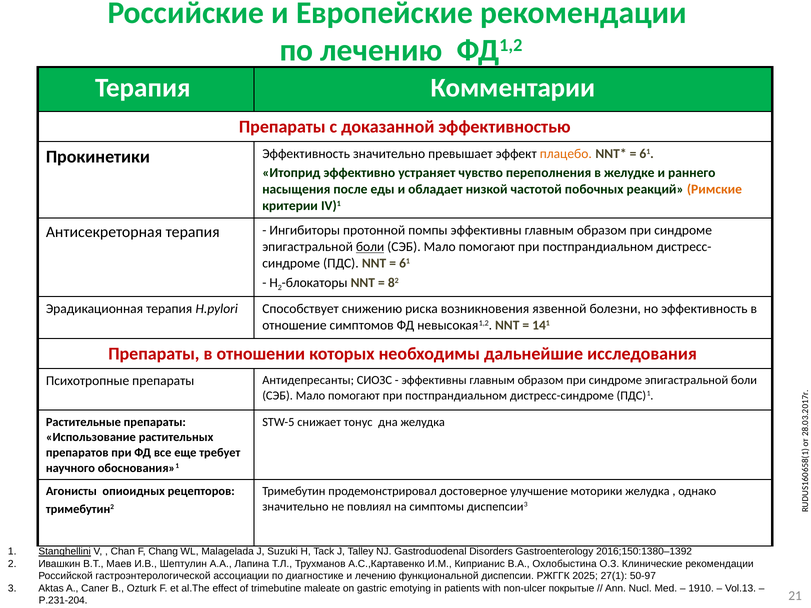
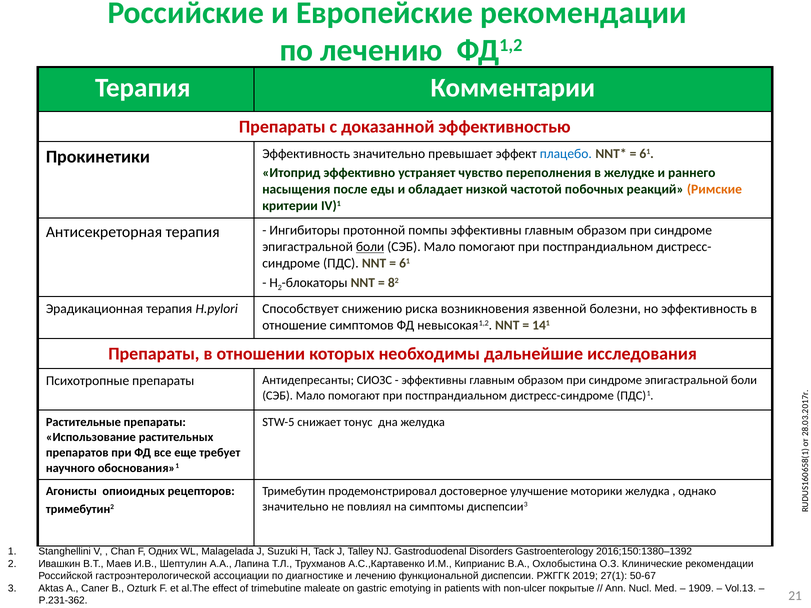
плацебо colour: orange -> blue
Stanghellini underline: present -> none
Chang: Chang -> Одних
2025: 2025 -> 2019
50-97: 50-97 -> 50-67
1910: 1910 -> 1909
P.231-204: P.231-204 -> P.231-362
